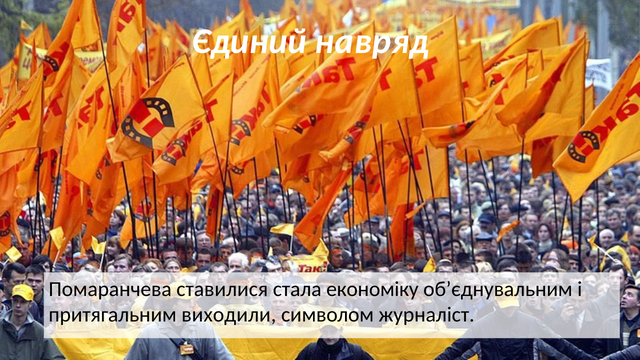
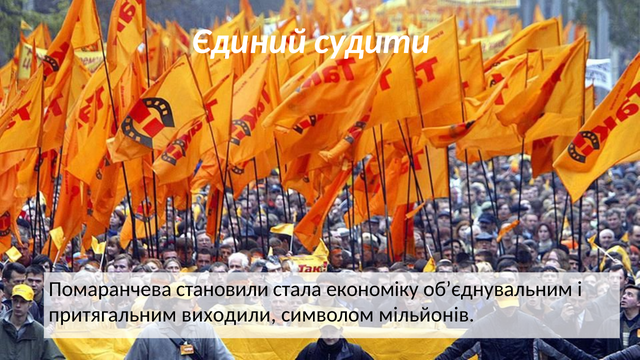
навряд: навряд -> судити
ставилися: ставилися -> становили
журналіст: журналіст -> мільйонів
